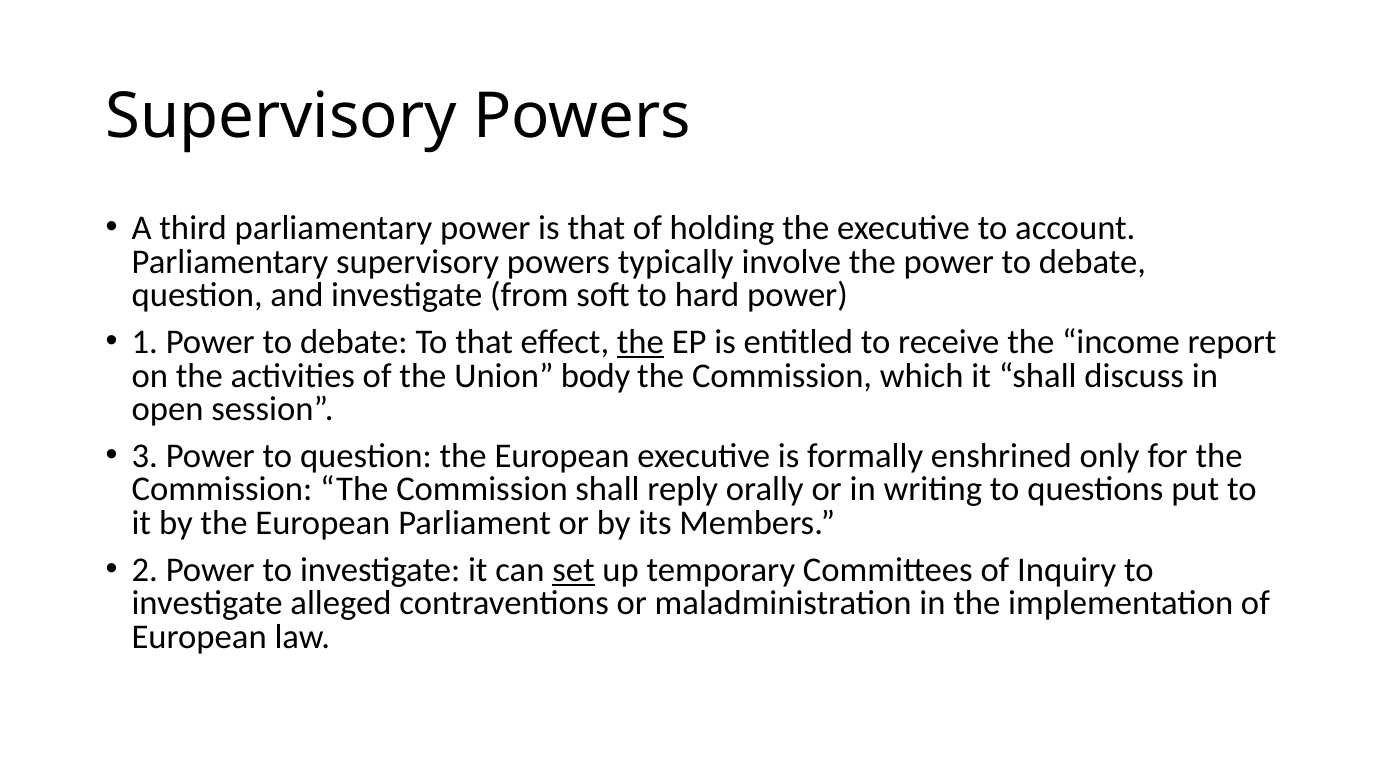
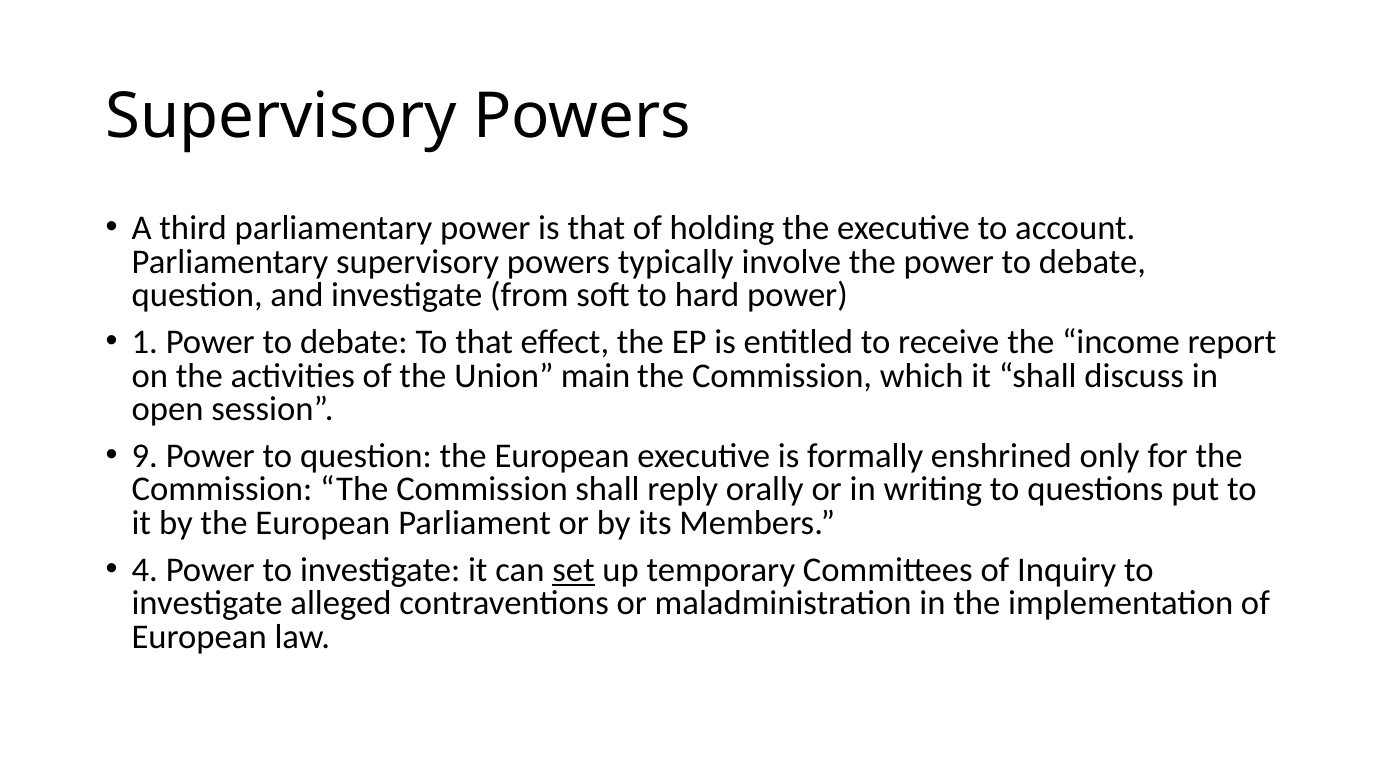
the at (640, 342) underline: present -> none
body: body -> main
3: 3 -> 9
2: 2 -> 4
